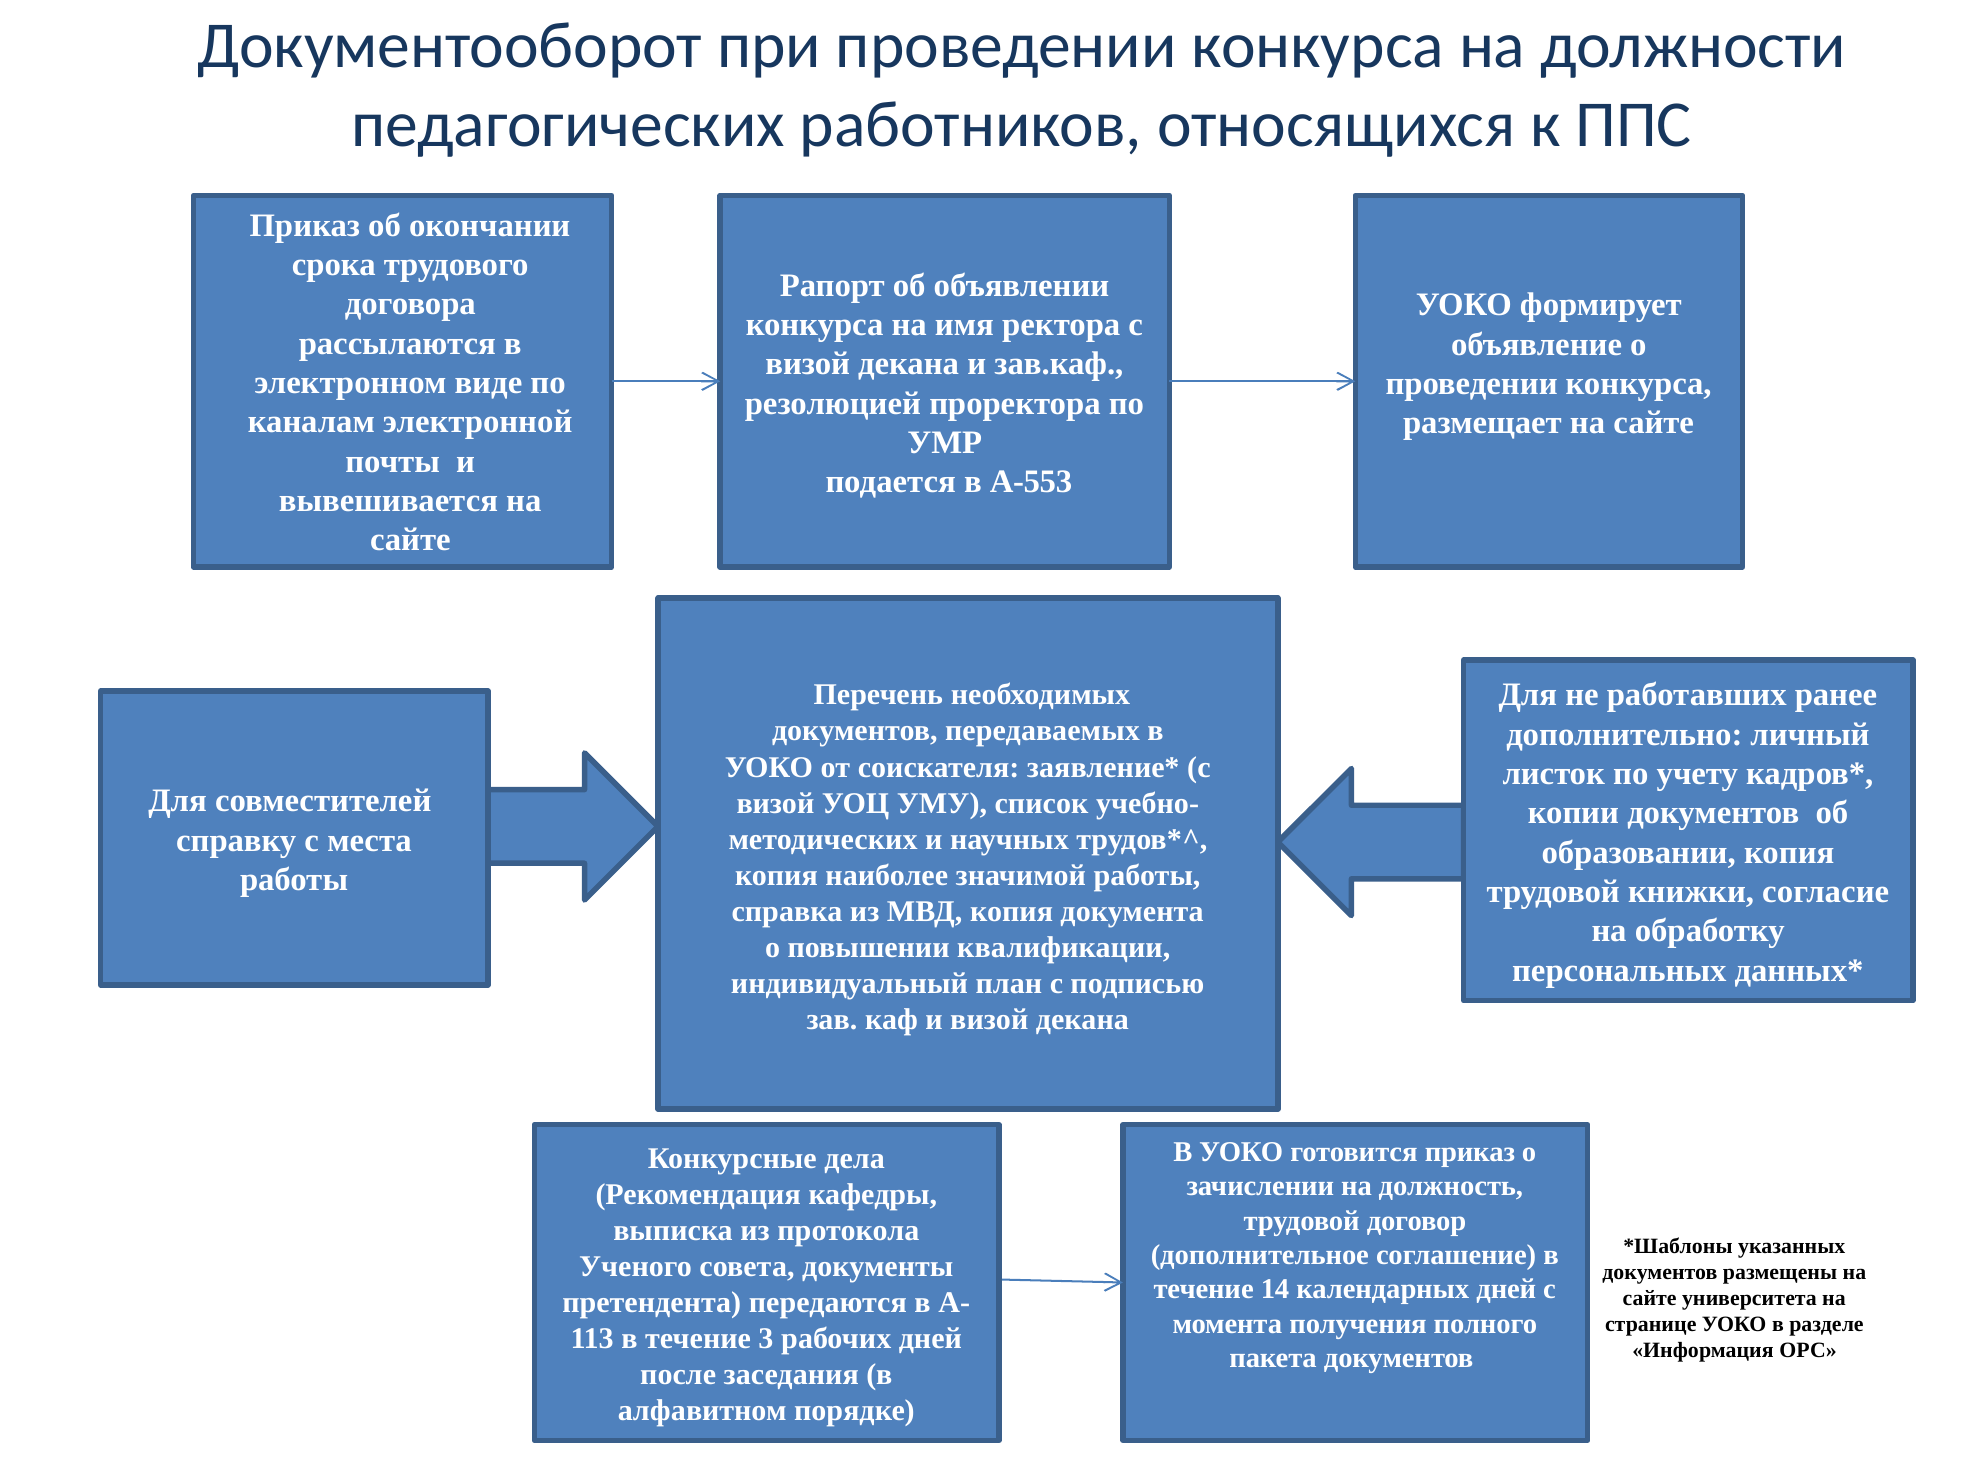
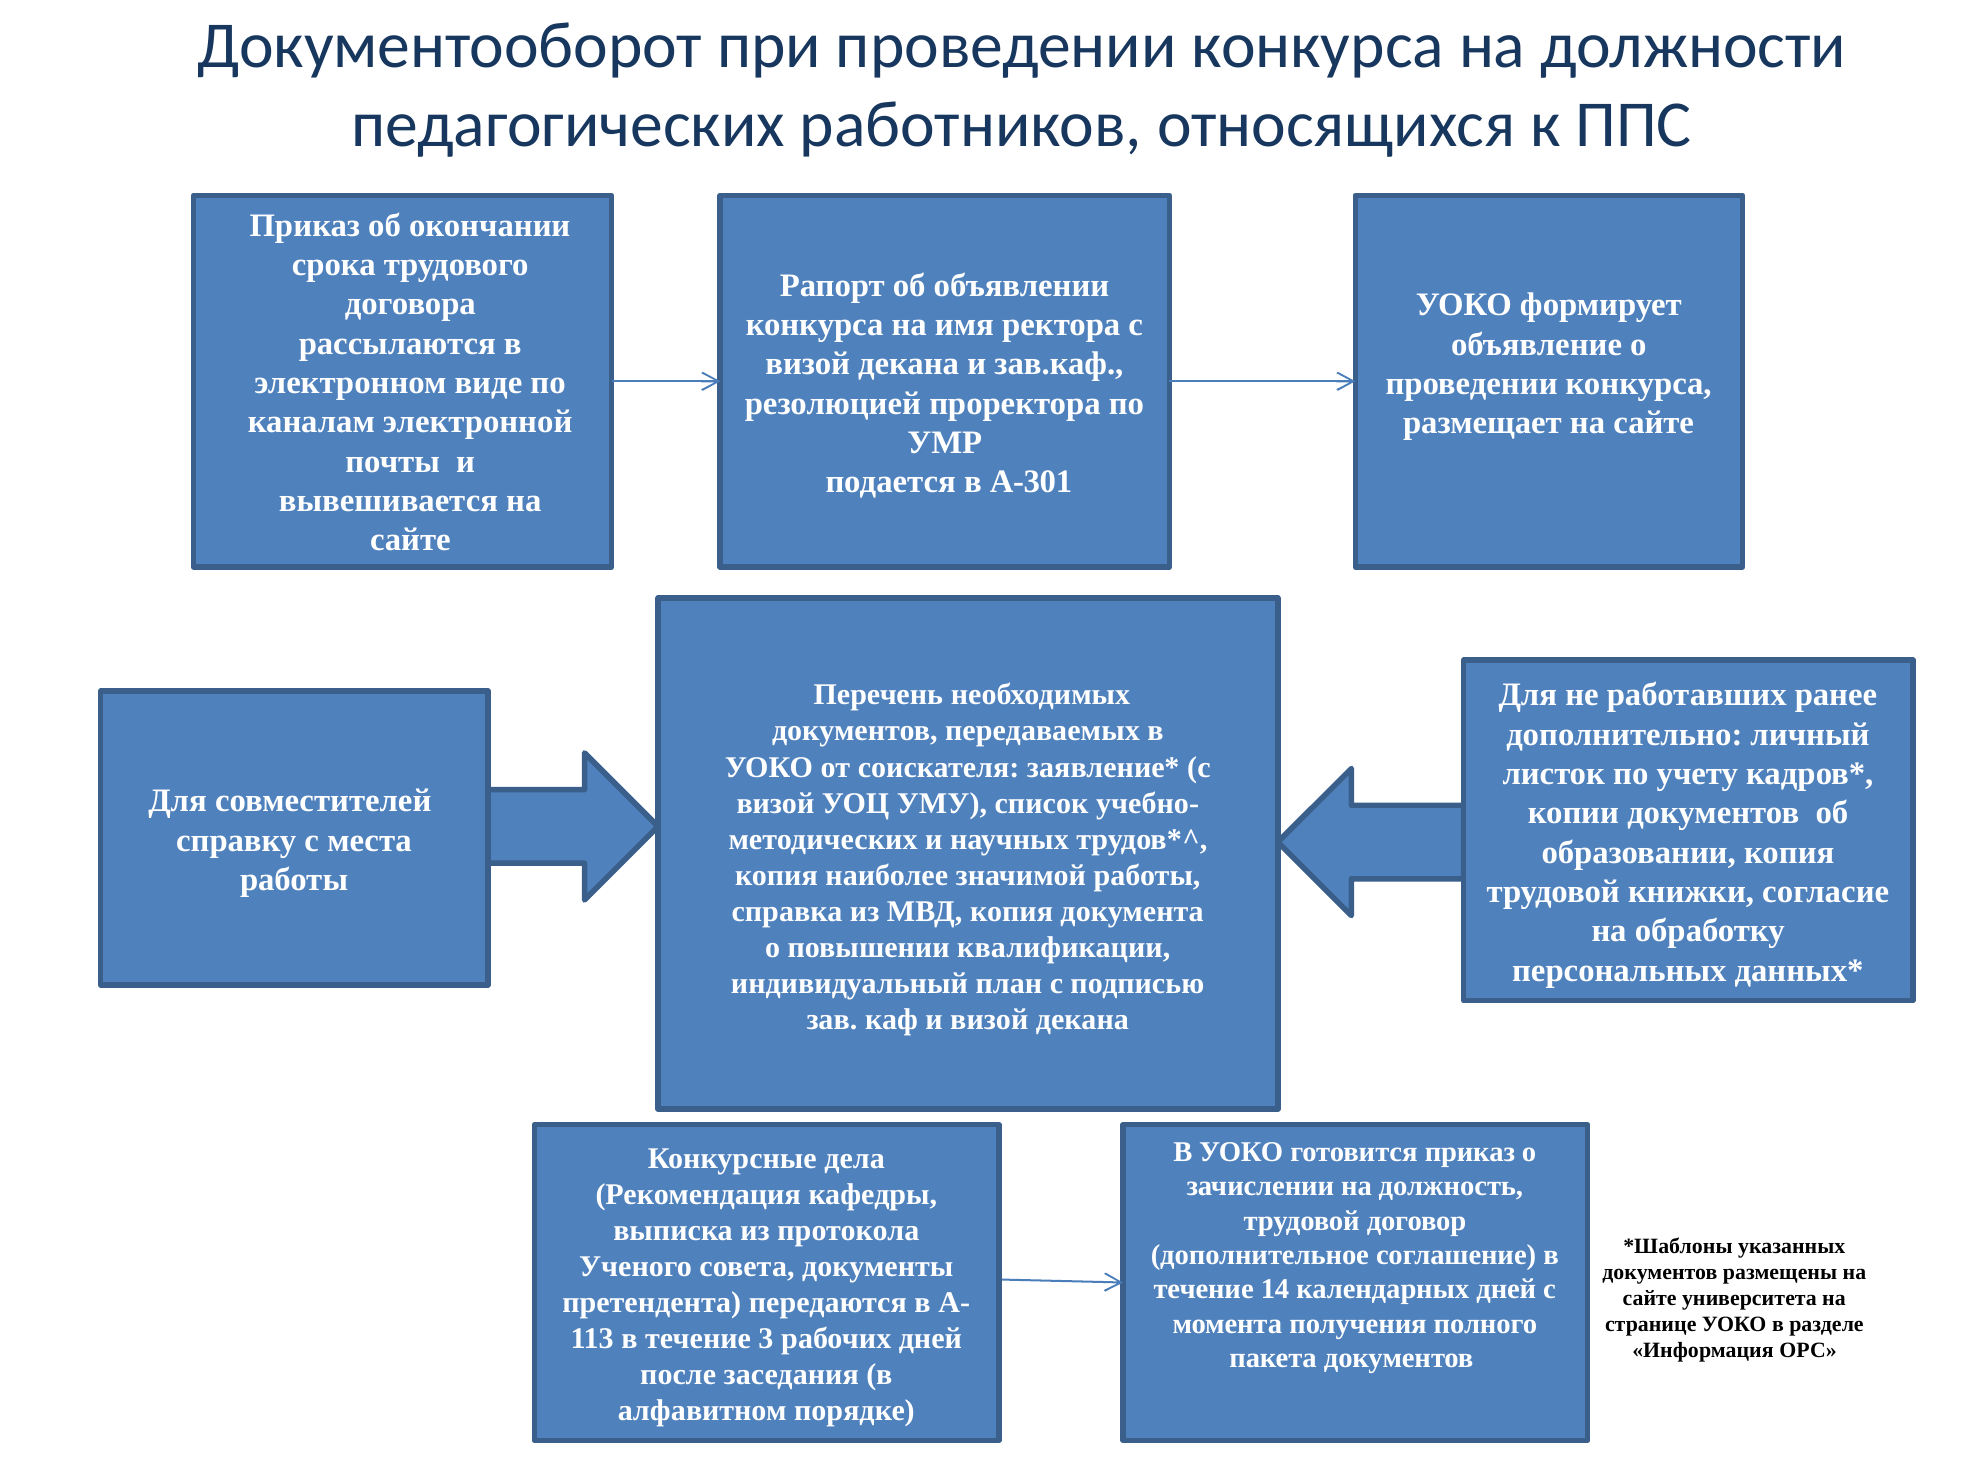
А-553: А-553 -> А-301
